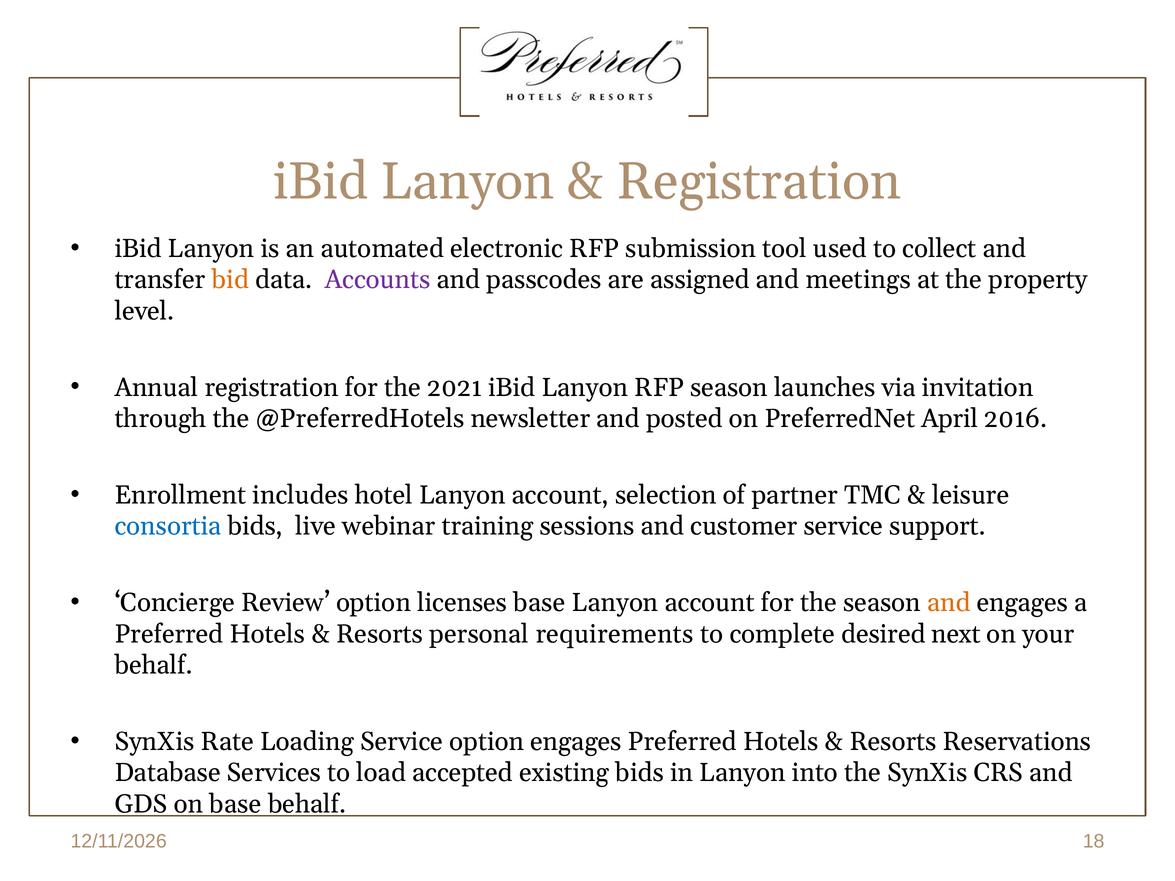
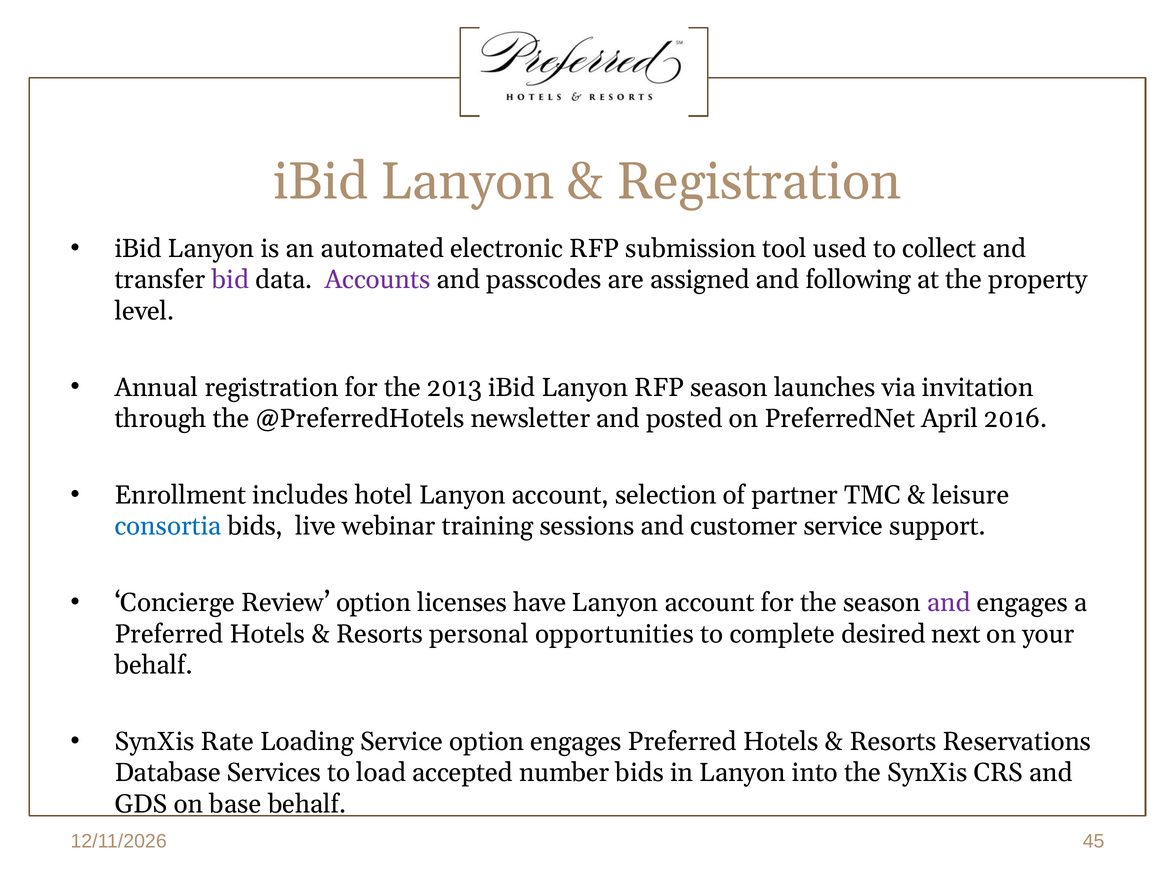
bid colour: orange -> purple
meetings: meetings -> following
2021: 2021 -> 2013
licenses base: base -> have
and at (949, 603) colour: orange -> purple
requirements: requirements -> opportunities
existing: existing -> number
18: 18 -> 45
